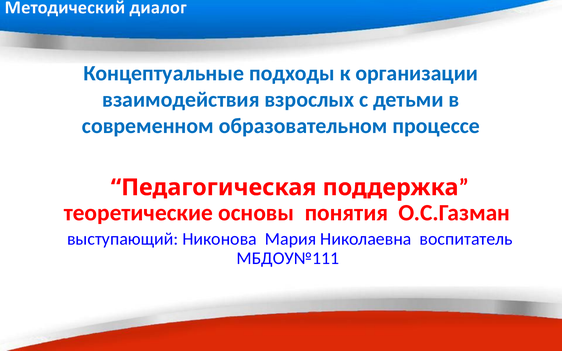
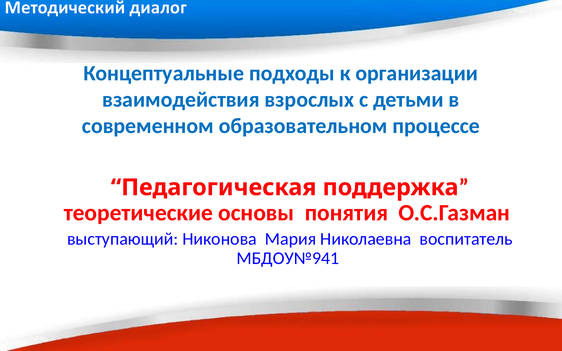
МБДОУ№111: МБДОУ№111 -> МБДОУ№941
